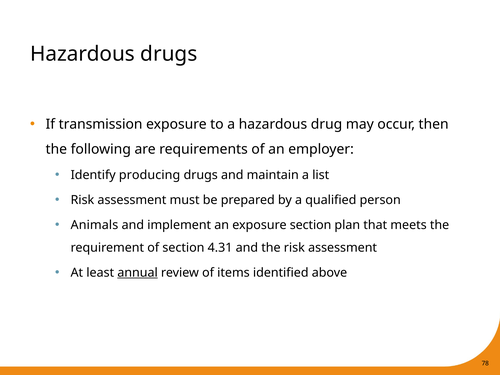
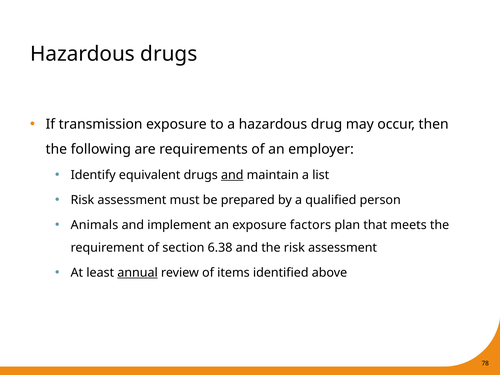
producing: producing -> equivalent
and at (232, 175) underline: none -> present
exposure section: section -> factors
4.31: 4.31 -> 6.38
